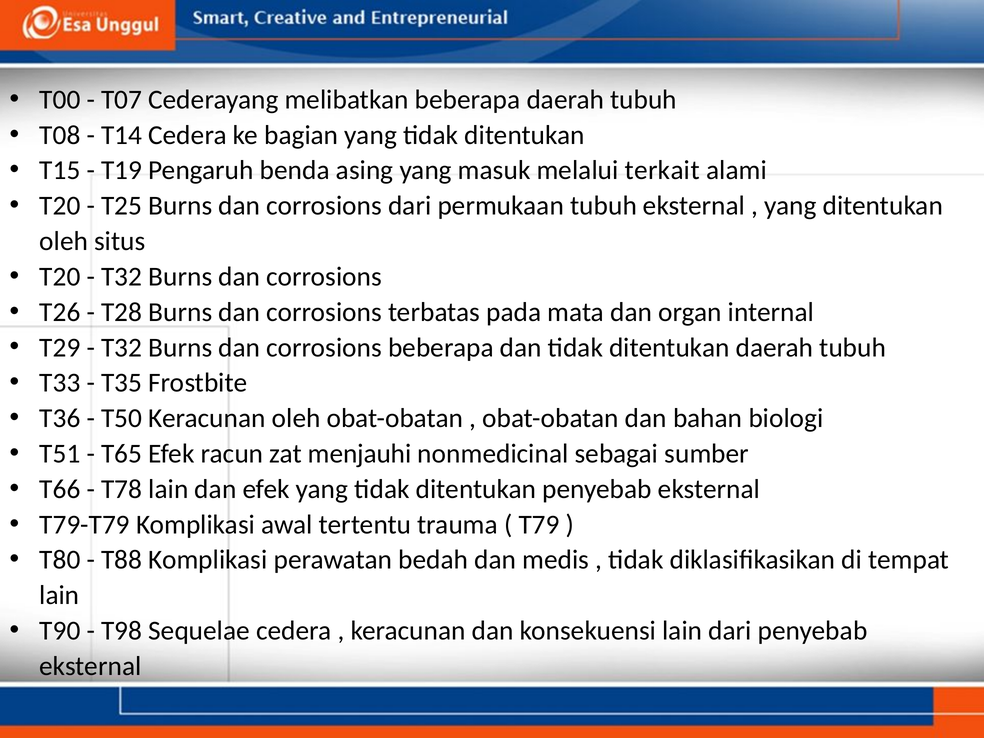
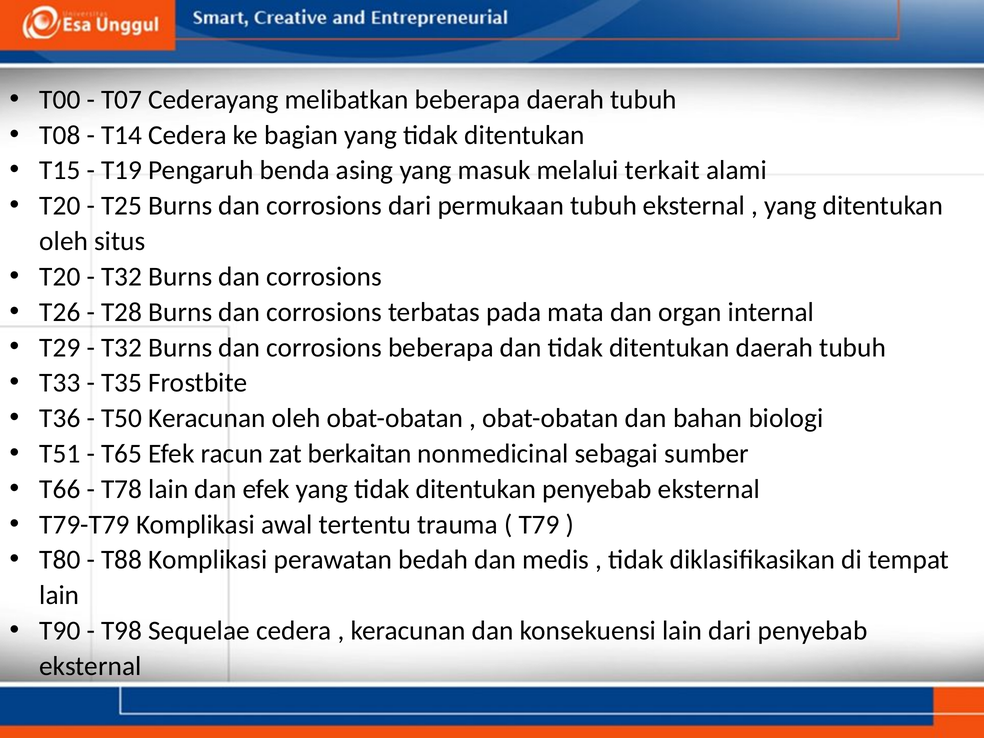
menjauhi: menjauhi -> berkaitan
